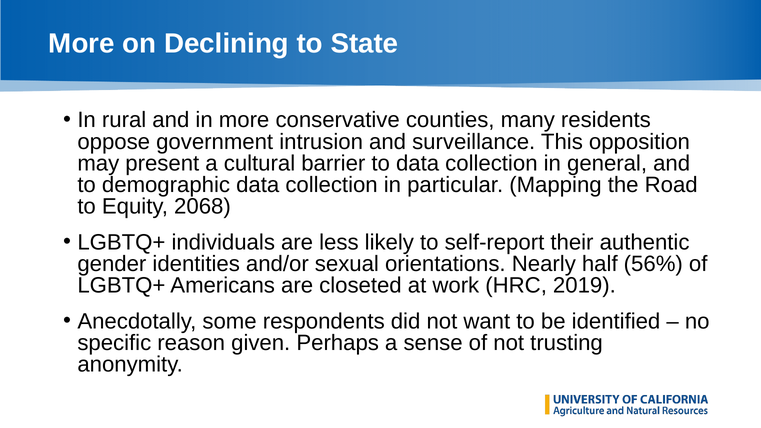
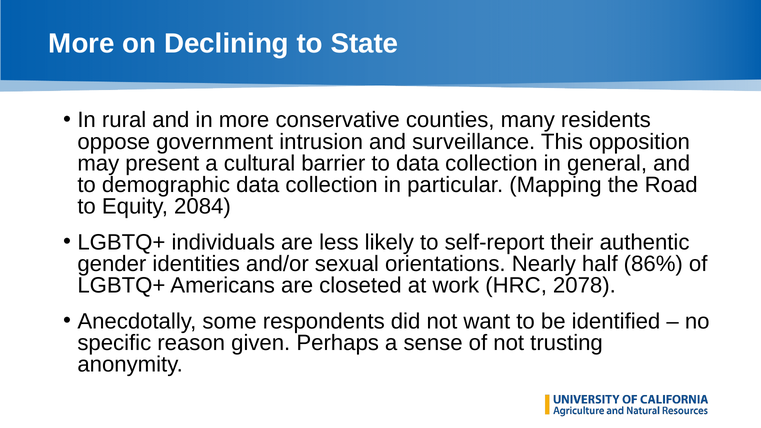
2068: 2068 -> 2084
56%: 56% -> 86%
2019: 2019 -> 2078
